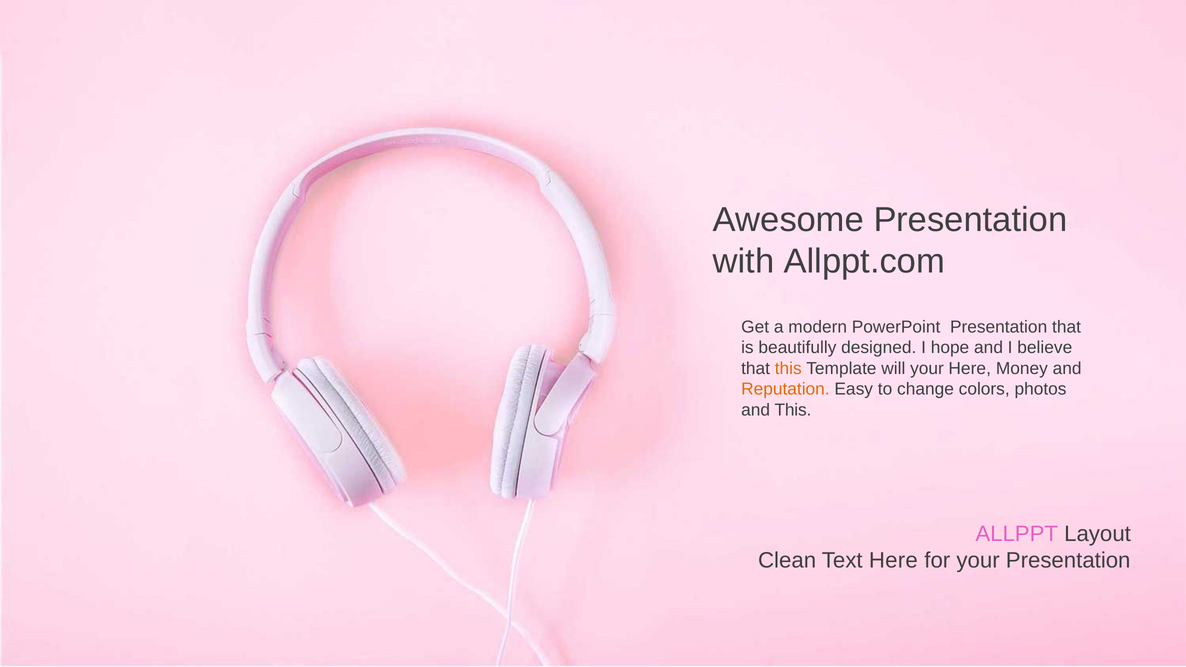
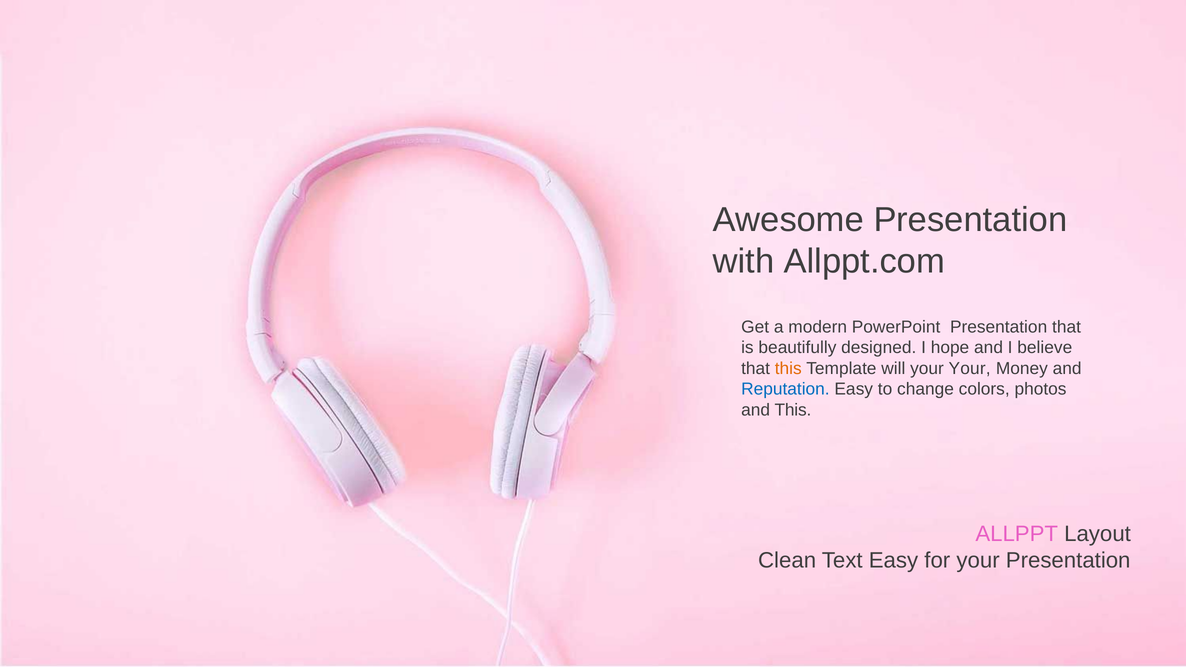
your Here: Here -> Your
Reputation colour: orange -> blue
Text Here: Here -> Easy
